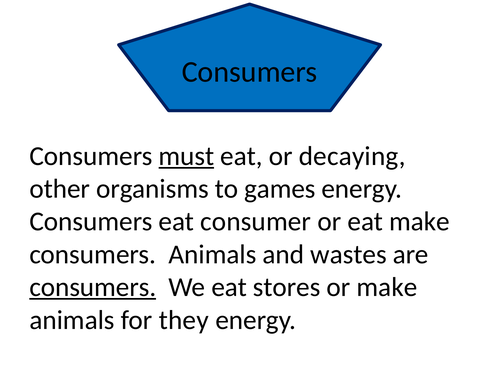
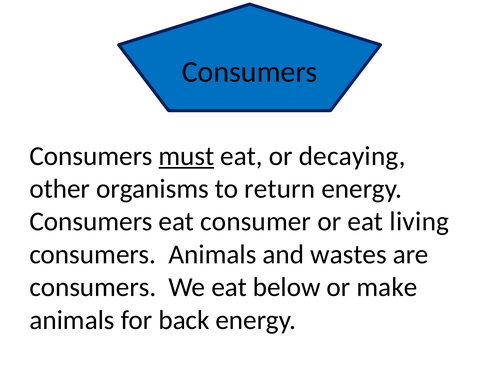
games: games -> return
eat make: make -> living
consumers at (93, 287) underline: present -> none
stores: stores -> below
they: they -> back
